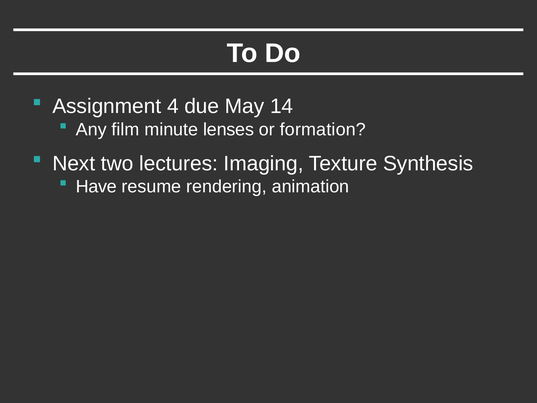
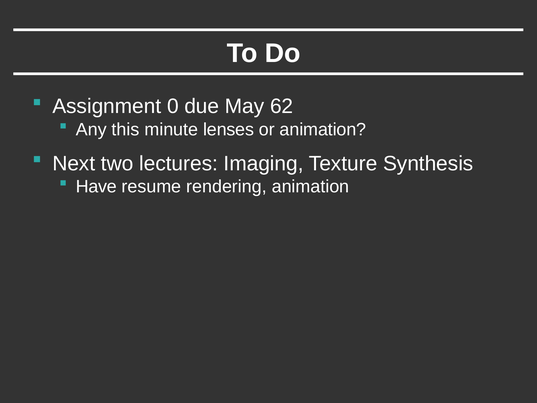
4: 4 -> 0
14: 14 -> 62
film: film -> this
or formation: formation -> animation
